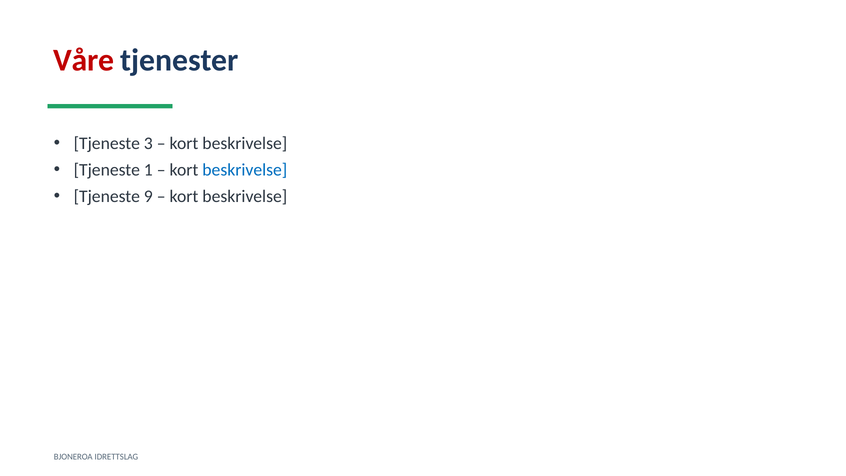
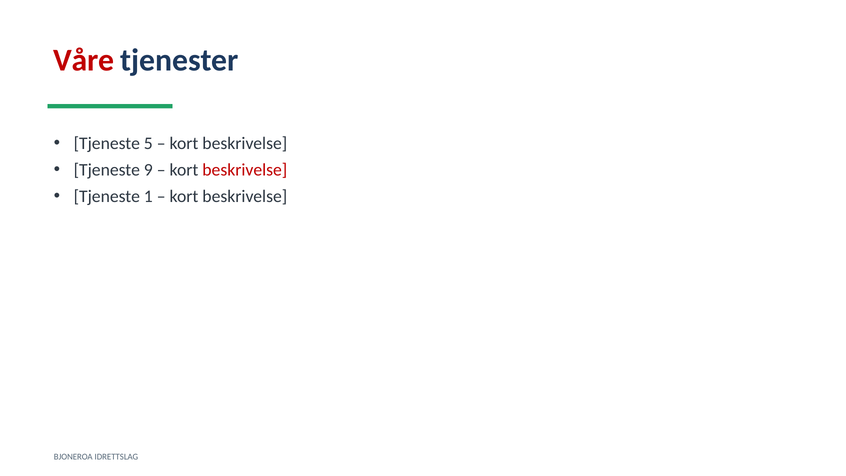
3: 3 -> 5
1: 1 -> 9
beskrivelse at (245, 170) colour: blue -> red
9: 9 -> 1
